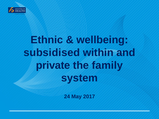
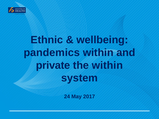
subsidised: subsidised -> pandemics
the family: family -> within
